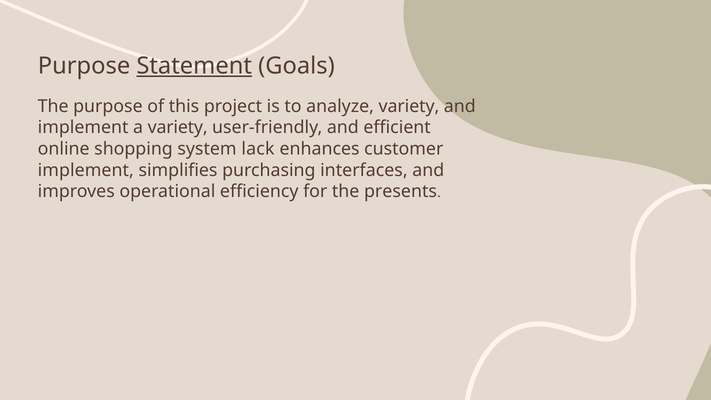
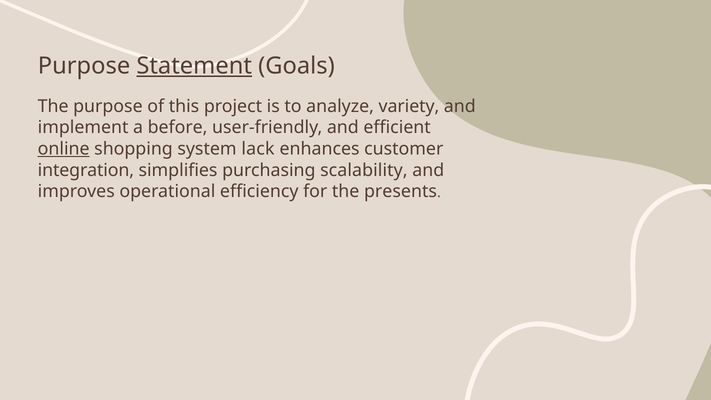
a variety: variety -> before
online underline: none -> present
implement at (86, 170): implement -> integration
interfaces: interfaces -> scalability
